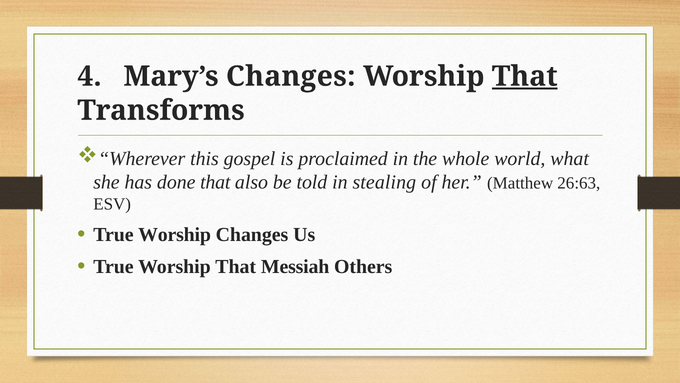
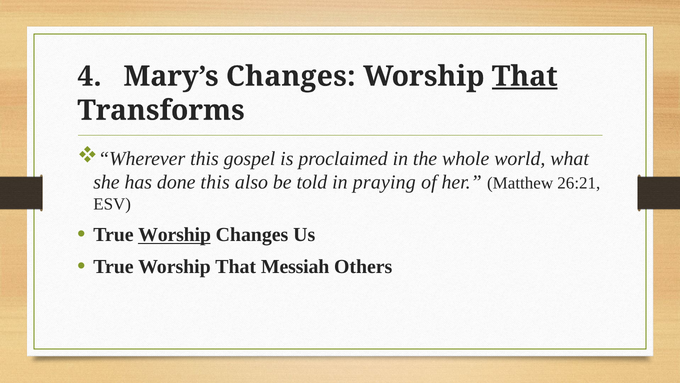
done that: that -> this
stealing: stealing -> praying
26:63: 26:63 -> 26:21
Worship at (175, 235) underline: none -> present
